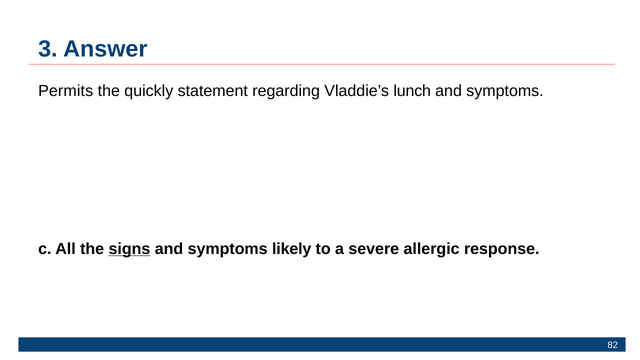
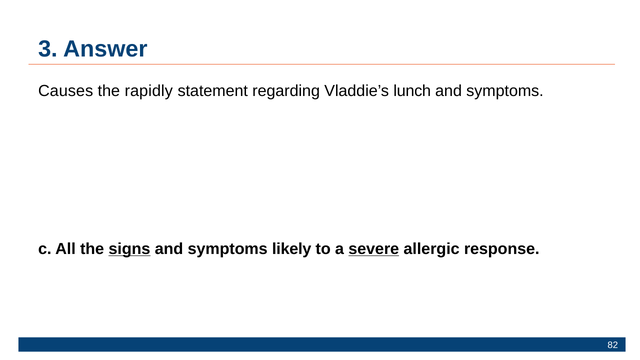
Permits: Permits -> Causes
quickly: quickly -> rapidly
severe underline: none -> present
